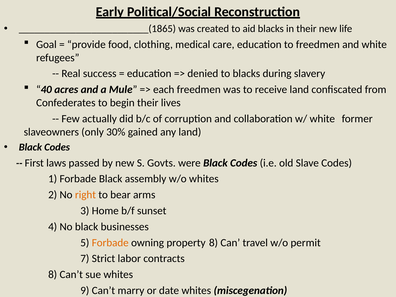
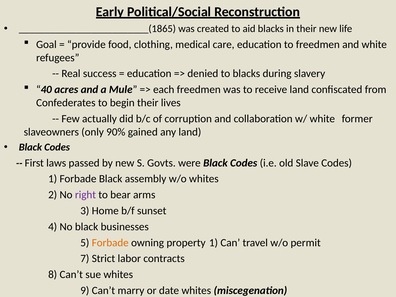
30%: 30% -> 90%
right colour: orange -> purple
property 8: 8 -> 1
